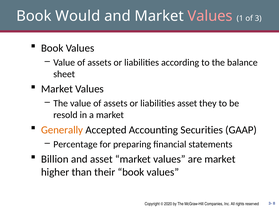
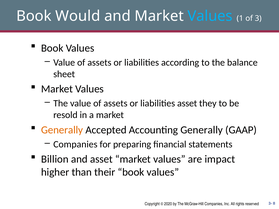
Values at (210, 16) colour: pink -> light blue
Accounting Securities: Securities -> Generally
Percentage at (75, 144): Percentage -> Companies
are market: market -> impact
